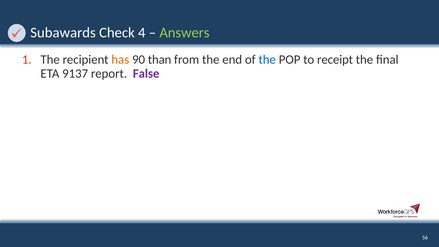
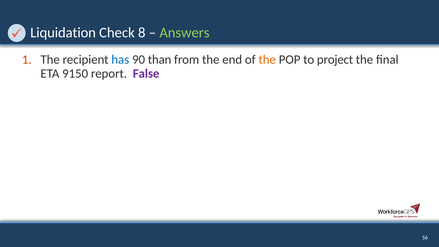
Subawards: Subawards -> Liquidation
4: 4 -> 8
has colour: orange -> blue
the at (267, 60) colour: blue -> orange
receipt: receipt -> project
9137: 9137 -> 9150
